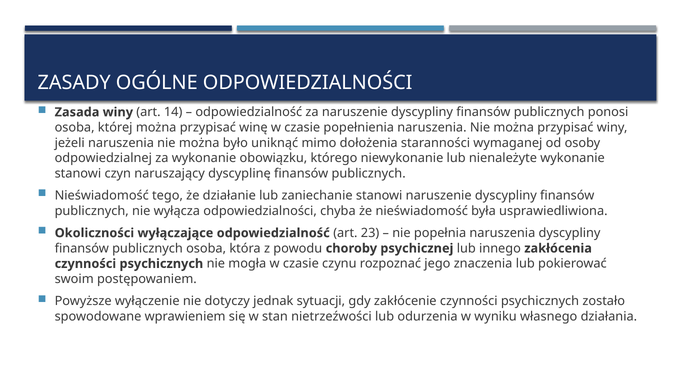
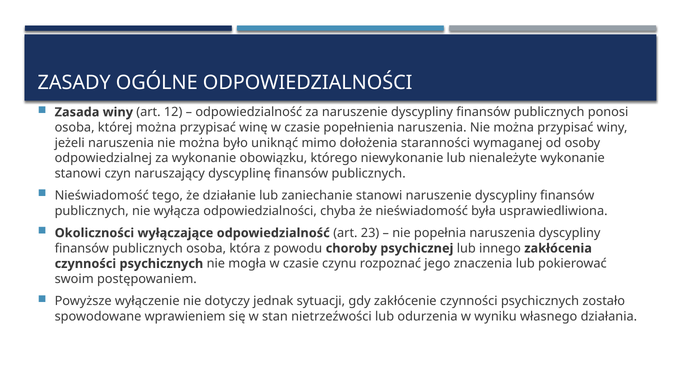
14: 14 -> 12
